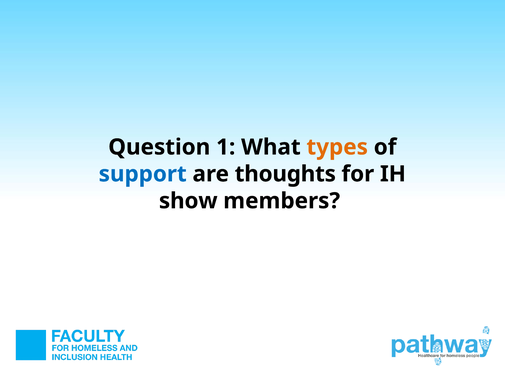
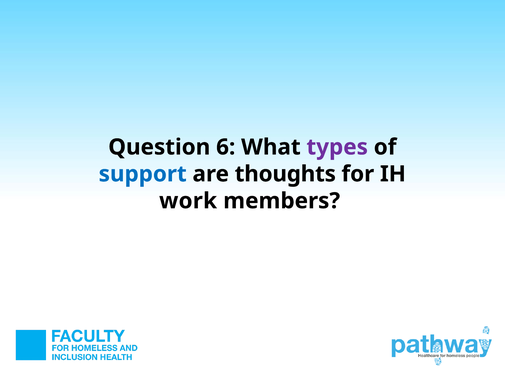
1: 1 -> 6
types colour: orange -> purple
show: show -> work
